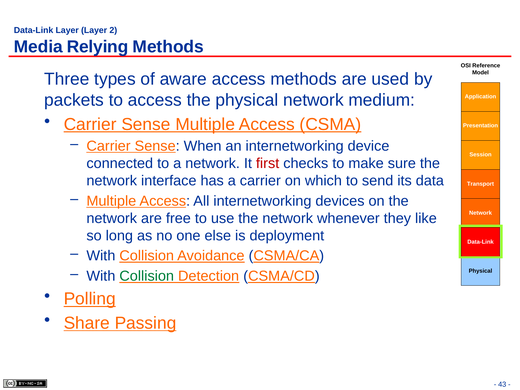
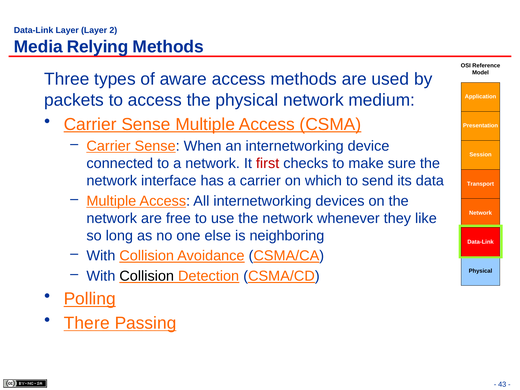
deployment: deployment -> neighboring
Collision at (147, 276) colour: green -> black
Share: Share -> There
